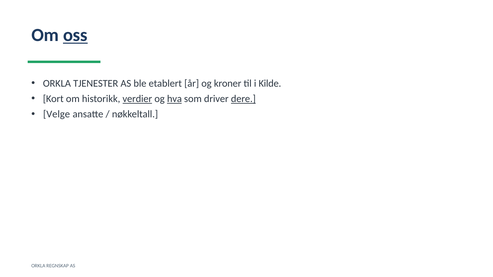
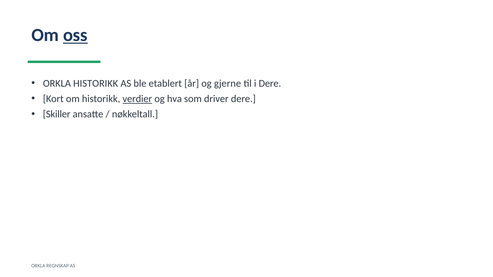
ORKLA TJENESTER: TJENESTER -> HISTORIKK
kroner: kroner -> gjerne
i Kilde: Kilde -> Dere
hva underline: present -> none
dere at (243, 99) underline: present -> none
Velge: Velge -> Skiller
